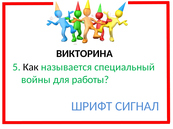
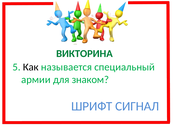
ВИКТОРИНА colour: black -> green
войны: войны -> армии
работы: работы -> знаком
